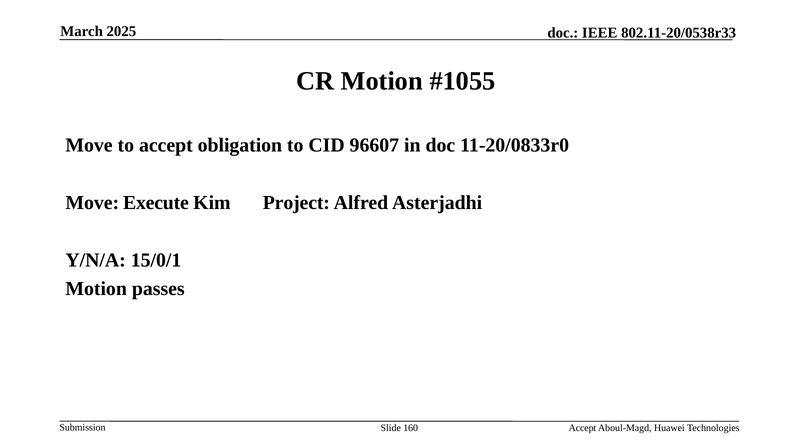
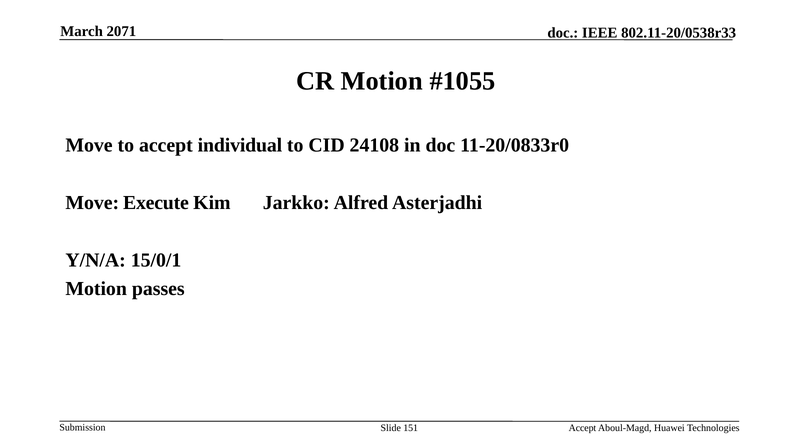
2025: 2025 -> 2071
obligation: obligation -> individual
96607: 96607 -> 24108
Project: Project -> Jarkko
160: 160 -> 151
